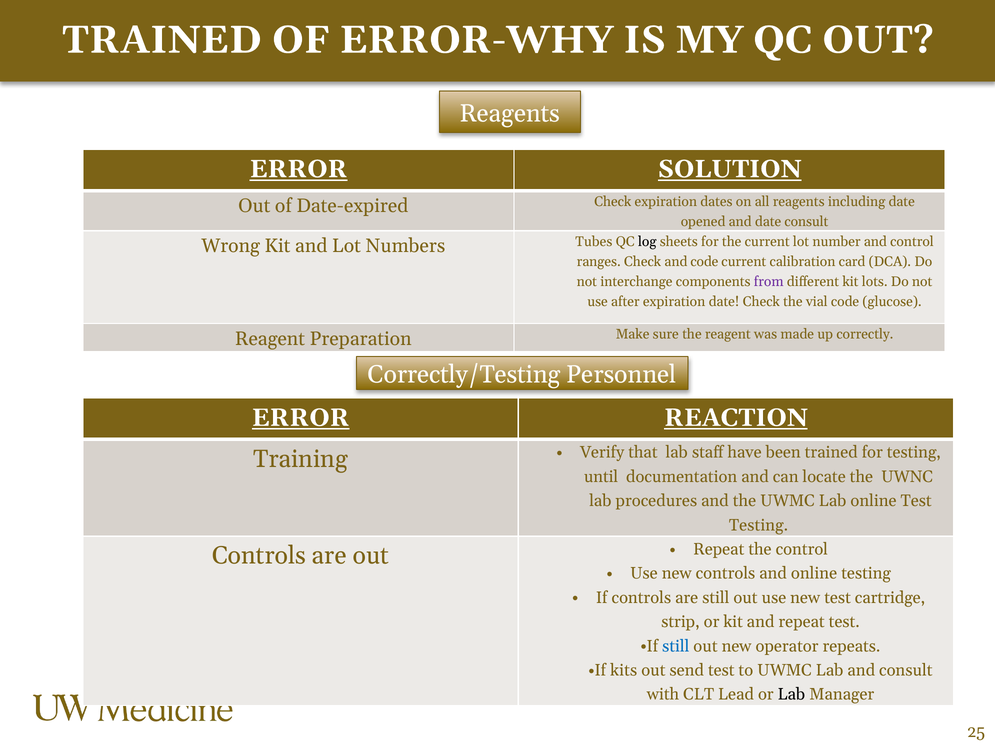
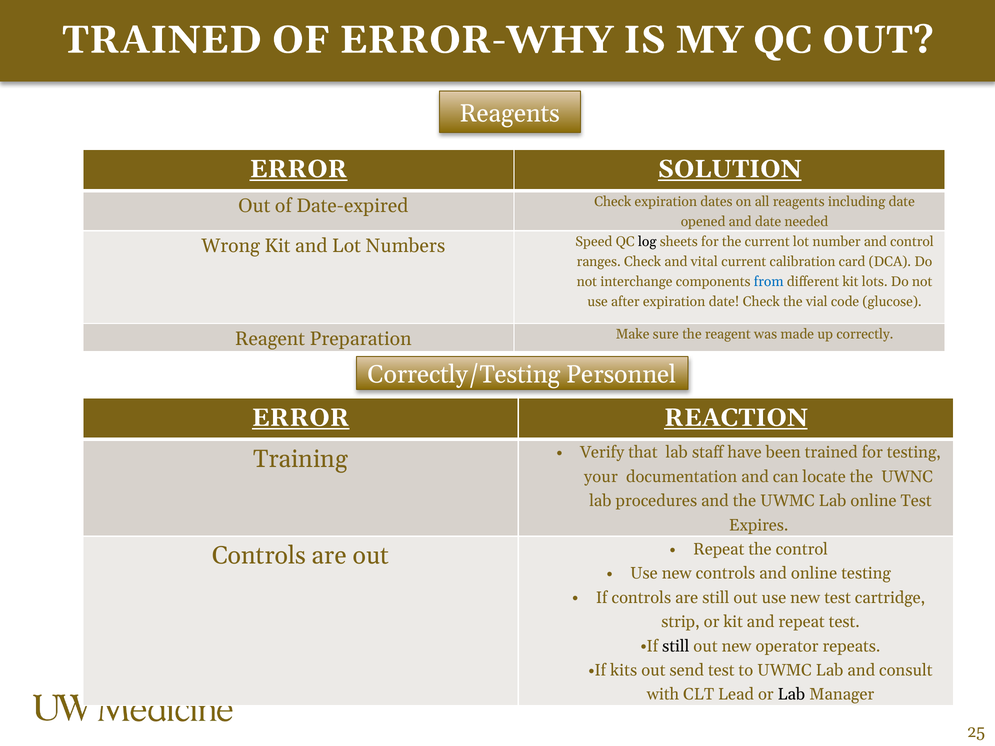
date consult: consult -> needed
Tubes: Tubes -> Speed
and code: code -> vital
from colour: purple -> blue
until: until -> your
Testing at (759, 525): Testing -> Expires
still at (676, 646) colour: blue -> black
